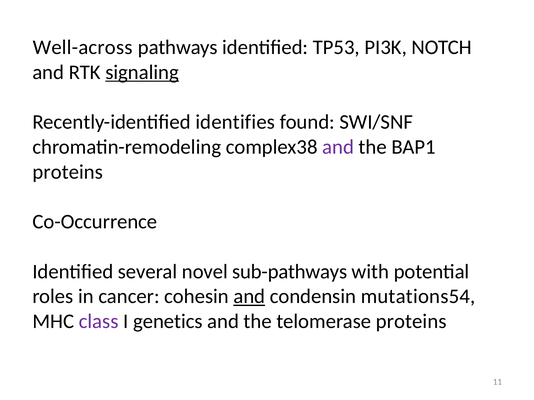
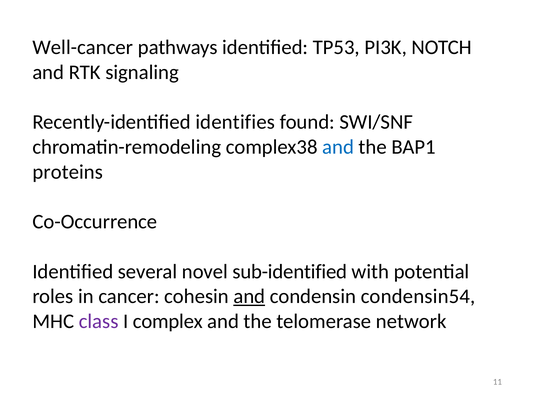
Well-across: Well-across -> Well-cancer
signaling underline: present -> none
and at (338, 147) colour: purple -> blue
sub-pathways: sub-pathways -> sub-identified
mutations54: mutations54 -> condensin54
genetics: genetics -> complex
telomerase proteins: proteins -> network
